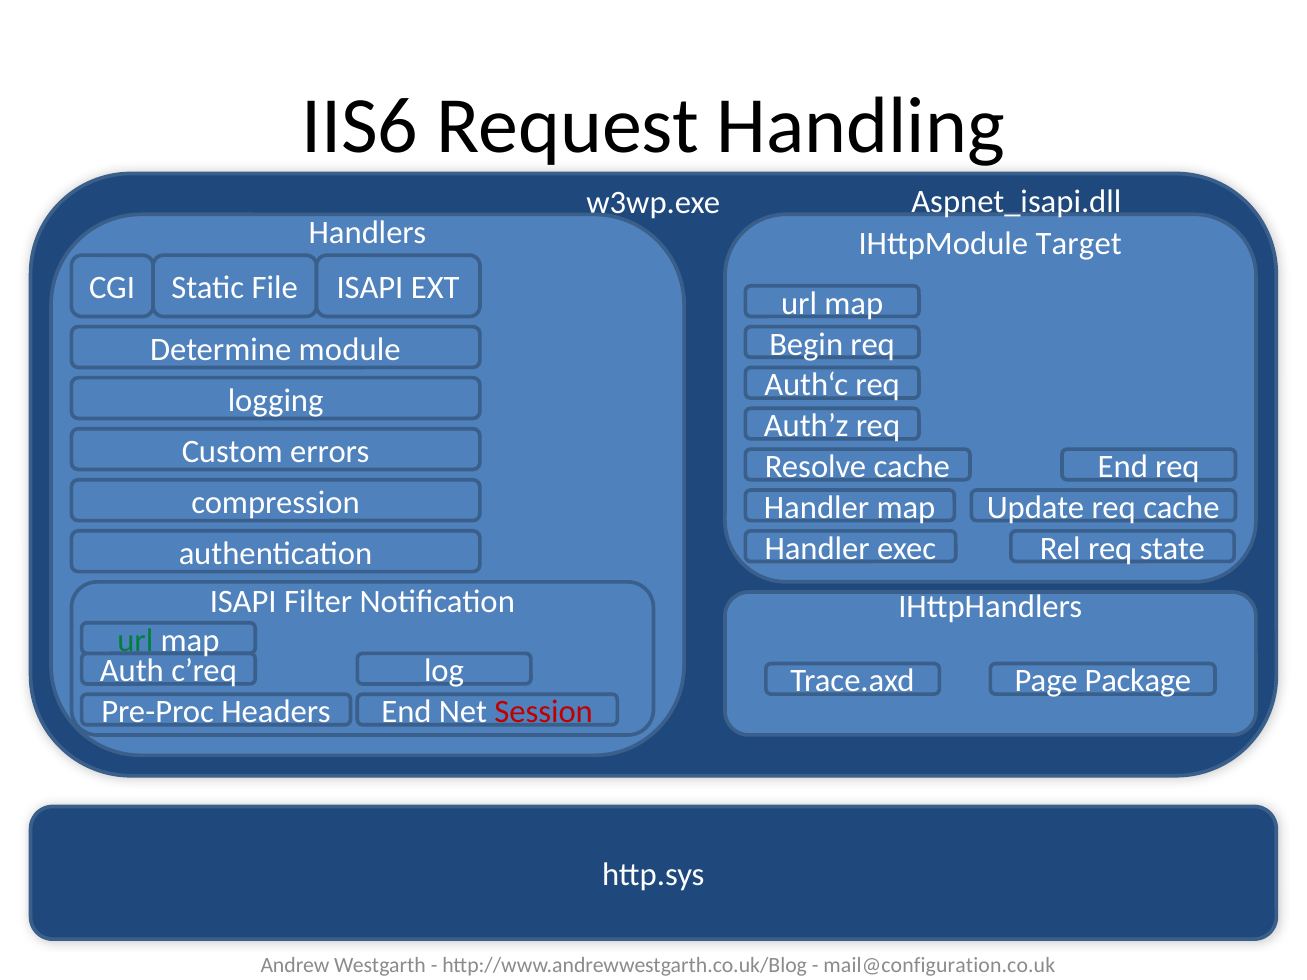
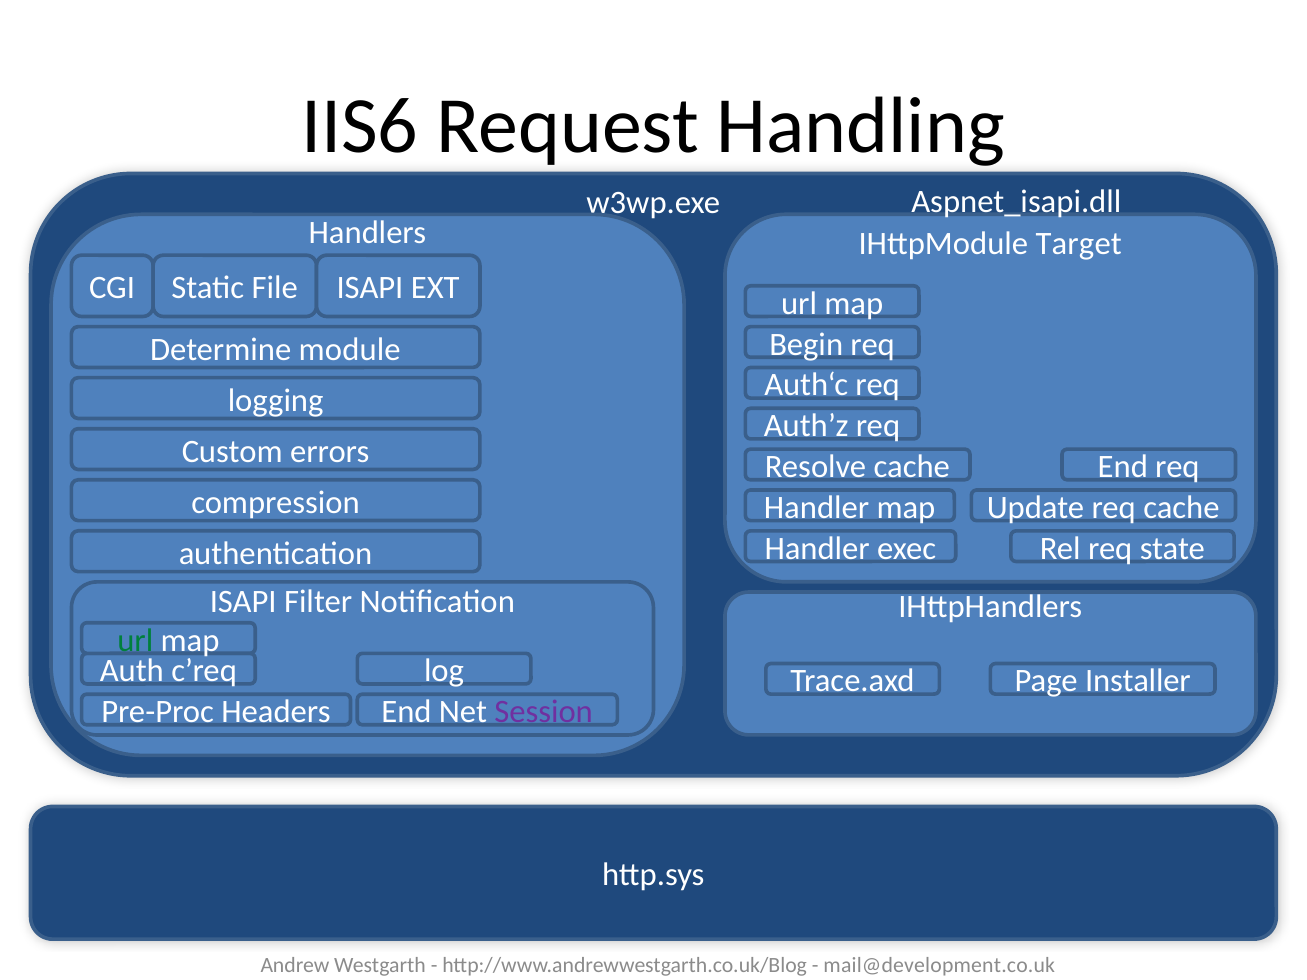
Package: Package -> Installer
Session colour: red -> purple
mail@configuration.co.uk: mail@configuration.co.uk -> mail@development.co.uk
